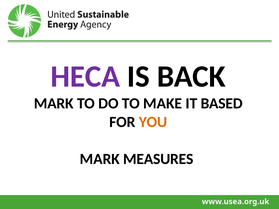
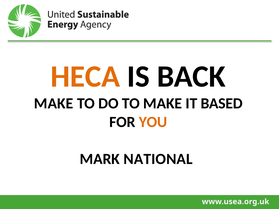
HECA colour: purple -> orange
MARK at (54, 103): MARK -> MAKE
MEASURES: MEASURES -> NATIONAL
